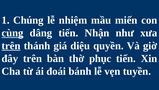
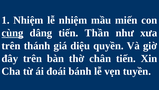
1 Chúng: Chúng -> Nhiệm
Nhận: Nhận -> Thần
trên at (11, 45) underline: present -> none
phục: phục -> chân
